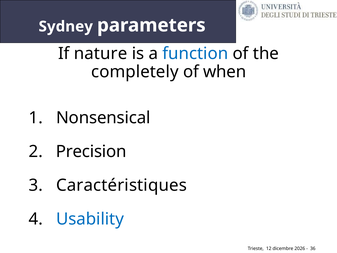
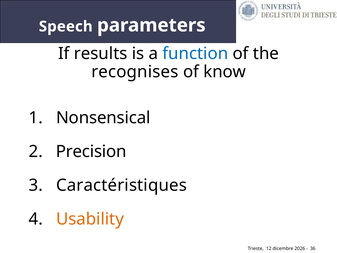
Sydney: Sydney -> Speech
nature: nature -> results
completely: completely -> recognises
when: when -> know
Usability colour: blue -> orange
